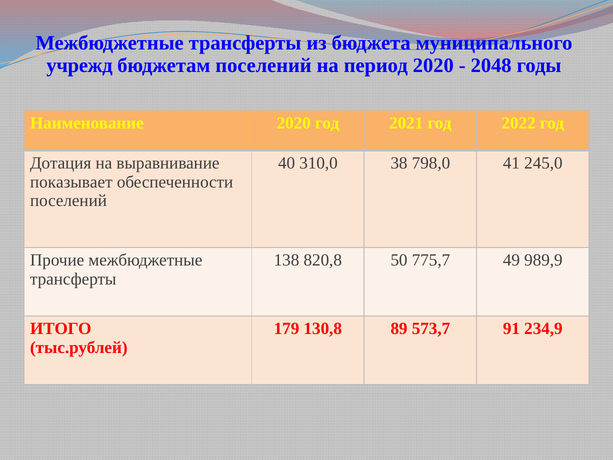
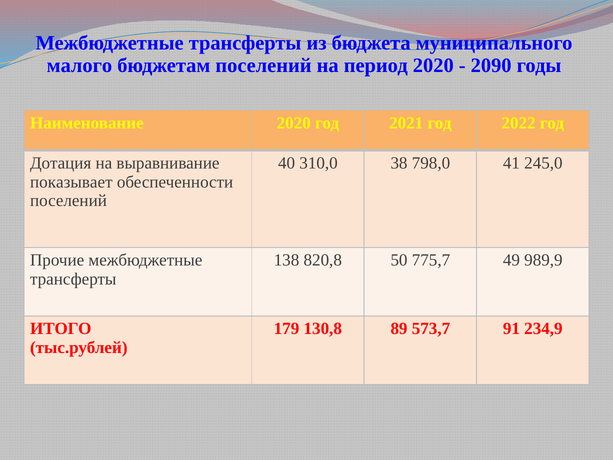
учрежд: учрежд -> малого
2048: 2048 -> 2090
